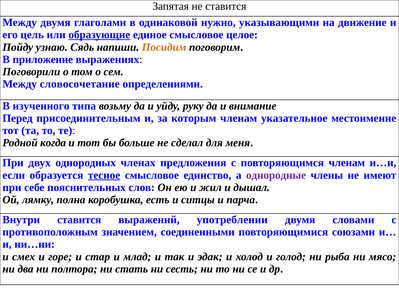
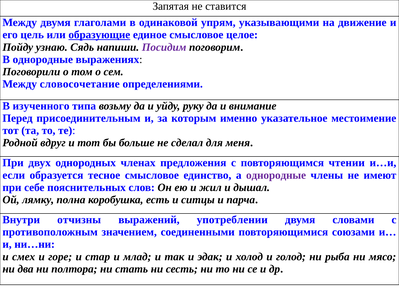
нужно: нужно -> упрям
Посидим colour: orange -> purple
В приложение: приложение -> однородные
которым членам: членам -> именно
когда: когда -> вдруг
повторяющимся членам: членам -> чтении
тесное underline: present -> none
Внутри ставится: ставится -> отчизны
